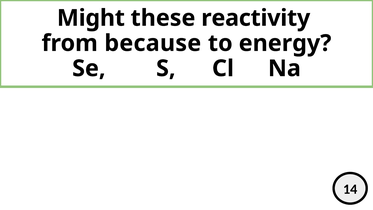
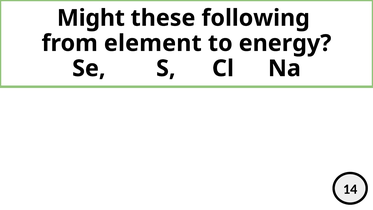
reactivity: reactivity -> following
because: because -> element
